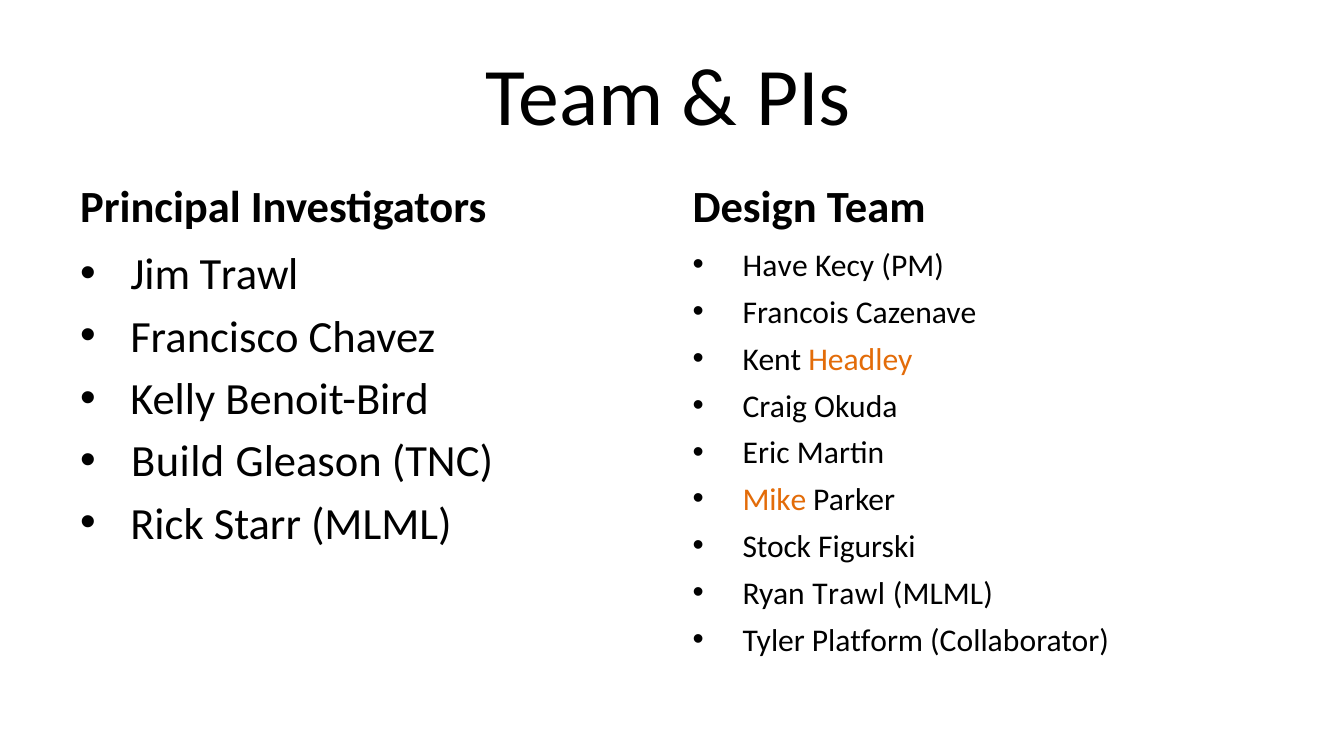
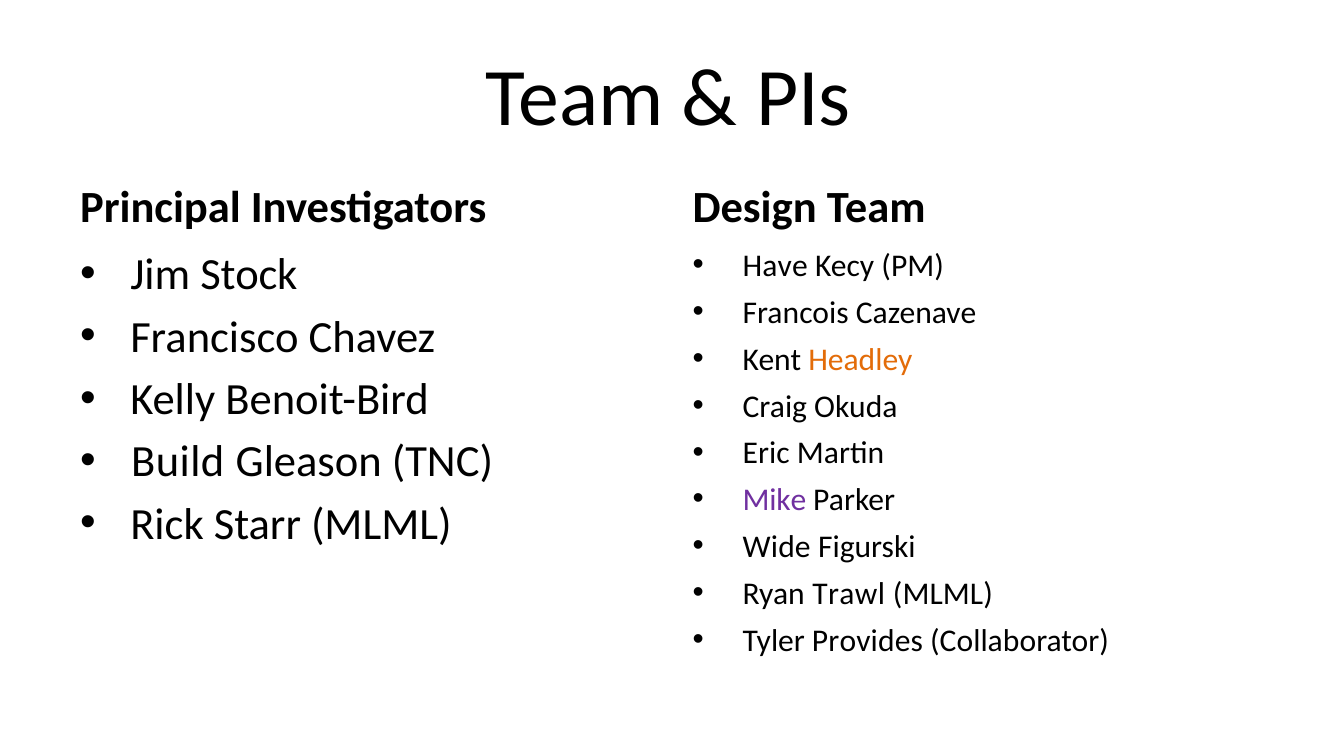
Jim Trawl: Trawl -> Stock
Mike colour: orange -> purple
Stock: Stock -> Wide
Platform: Platform -> Provides
